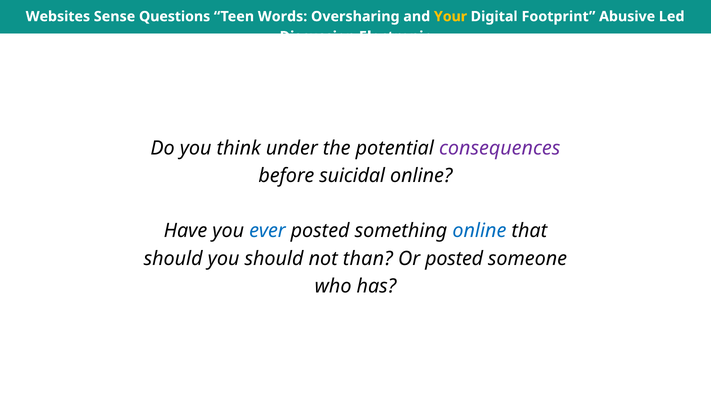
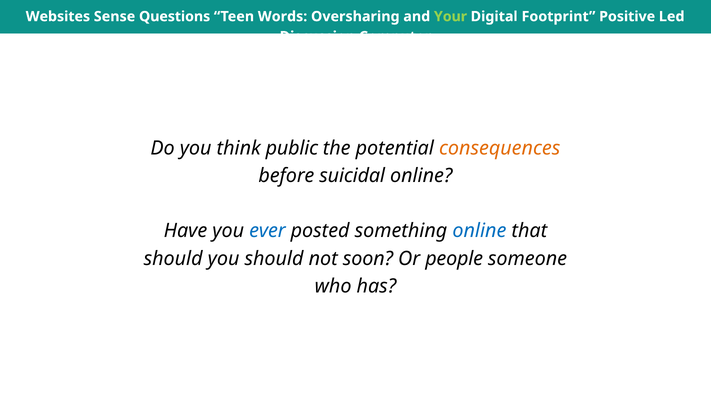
Your colour: yellow -> light green
Abusive: Abusive -> Positive
Electronic: Electronic -> Computer
under: under -> public
consequences colour: purple -> orange
than: than -> soon
Or posted: posted -> people
